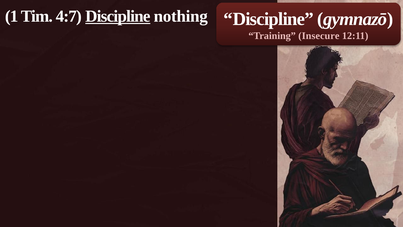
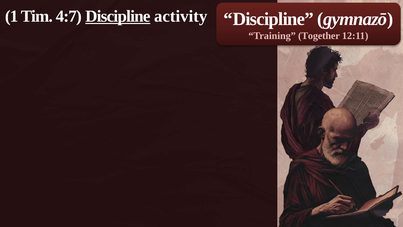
nothing: nothing -> activity
Insecure: Insecure -> Together
